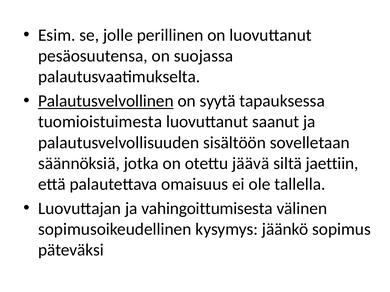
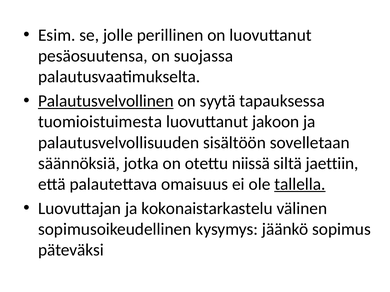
saanut: saanut -> jakoon
jäävä: jäävä -> niissä
tallella underline: none -> present
vahingoittumisesta: vahingoittumisesta -> kokonaistarkastelu
